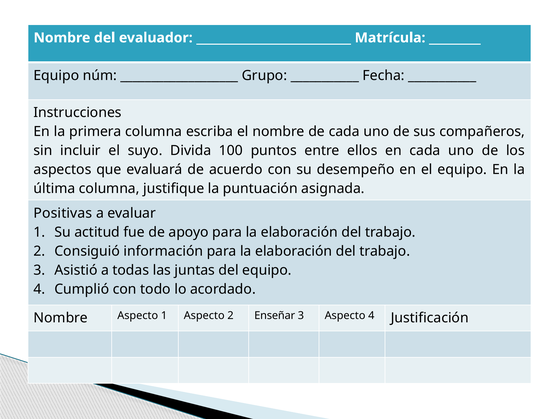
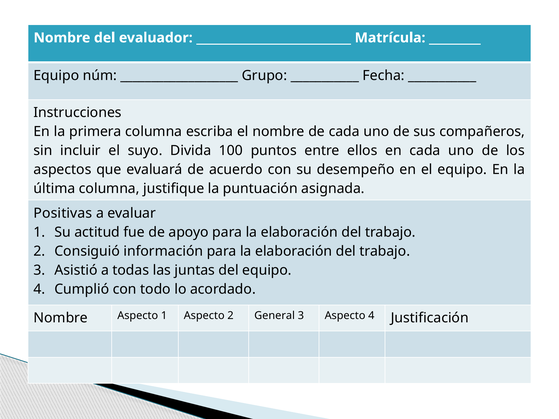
Enseñar: Enseñar -> General
